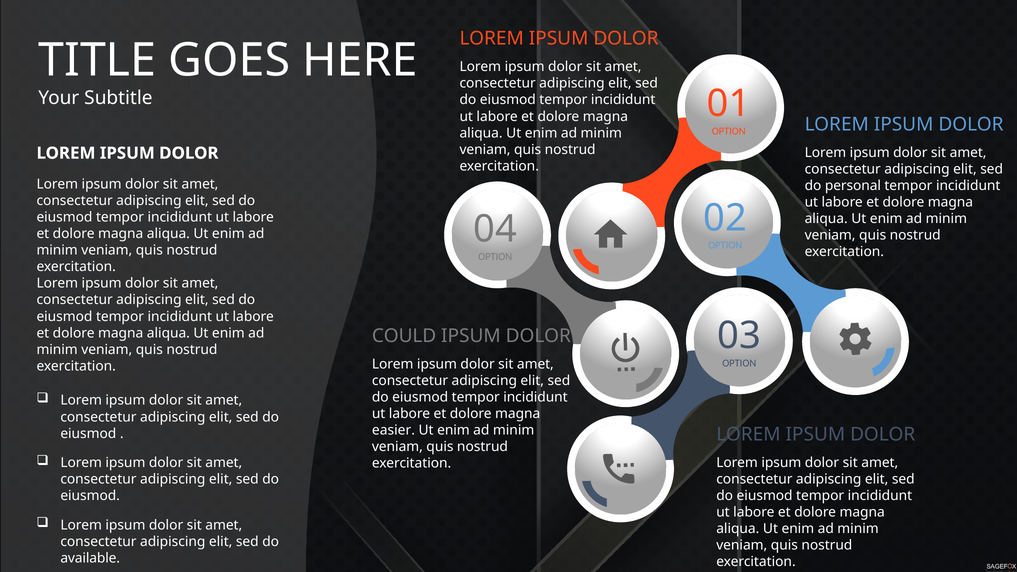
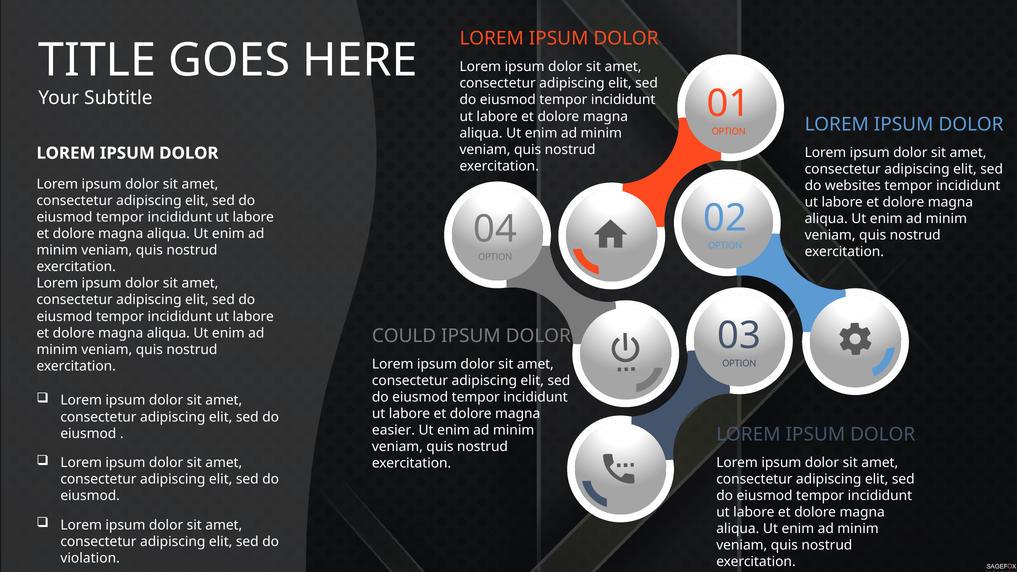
personal: personal -> websites
available: available -> violation
